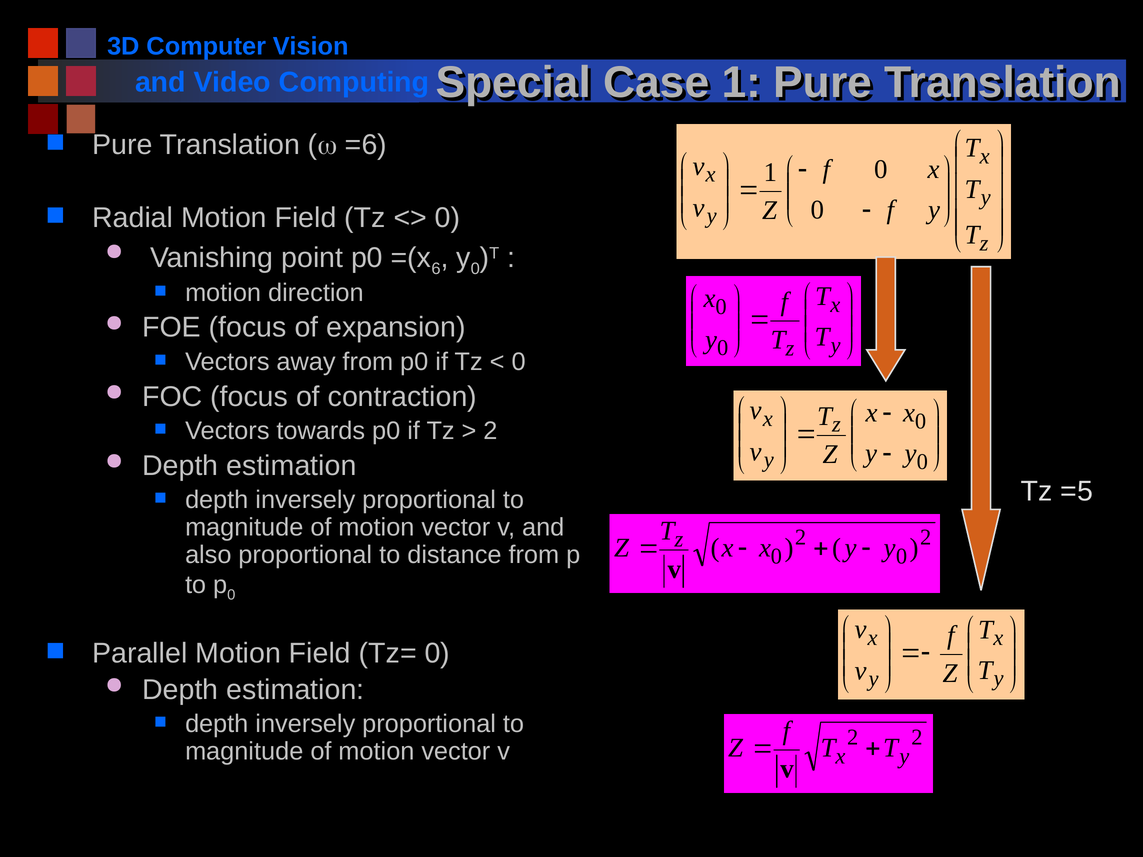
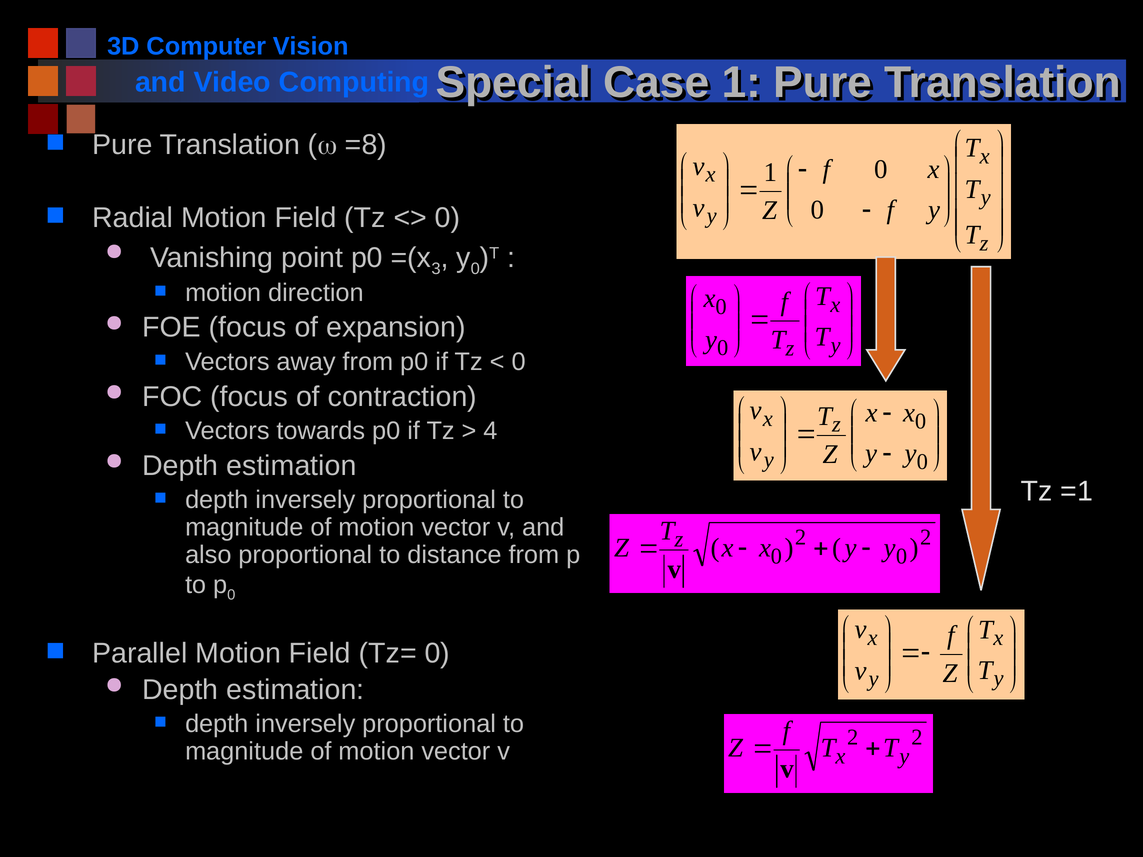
=6: =6 -> =8
6: 6 -> 3
2 at (490, 431): 2 -> 4
=5: =5 -> =1
